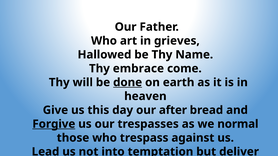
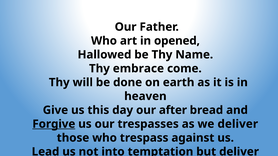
grieves: grieves -> opened
done underline: present -> none
we normal: normal -> deliver
